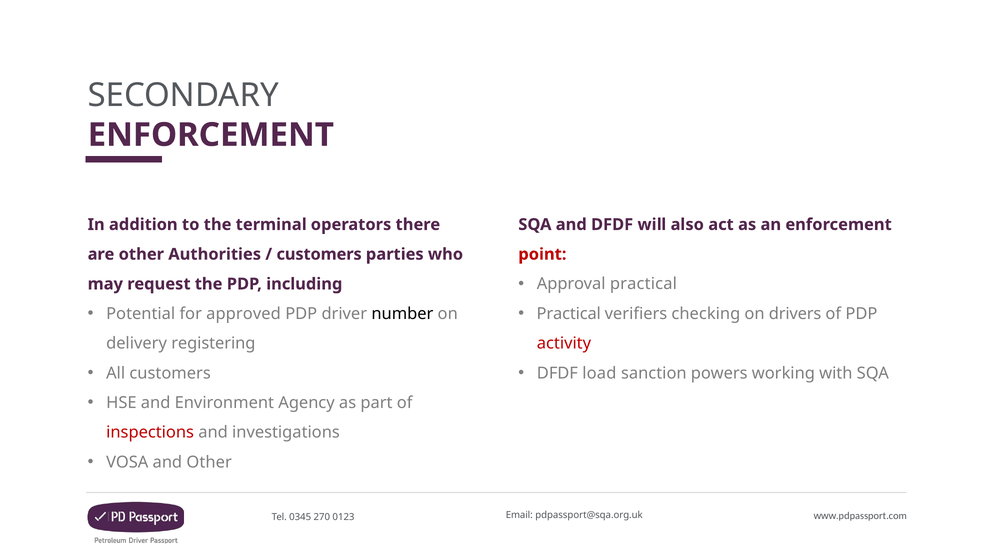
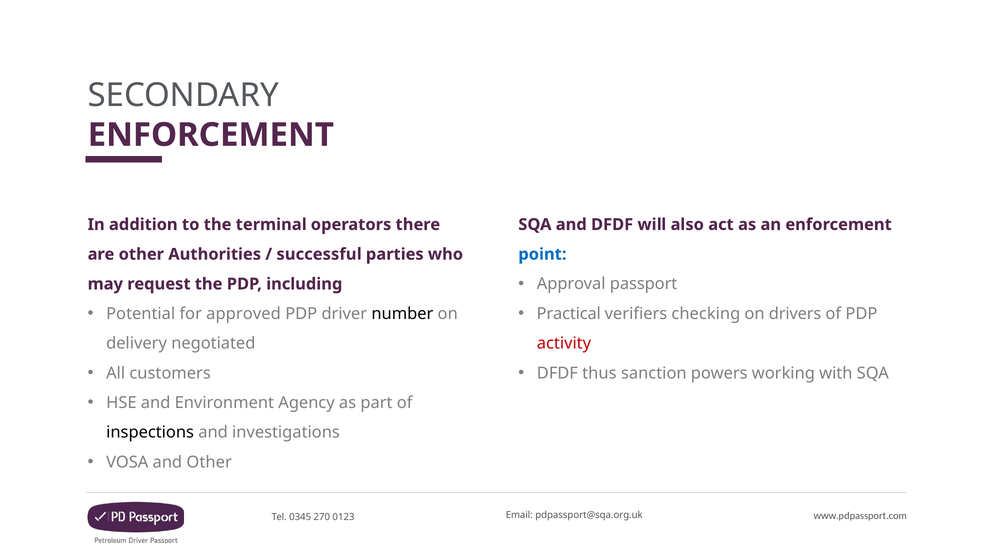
customers at (319, 254): customers -> successful
point colour: red -> blue
Approval practical: practical -> passport
registering: registering -> negotiated
load: load -> thus
inspections colour: red -> black
